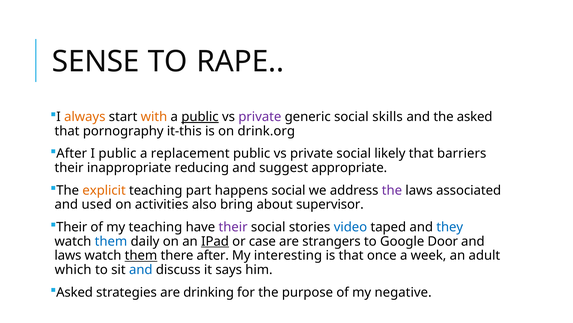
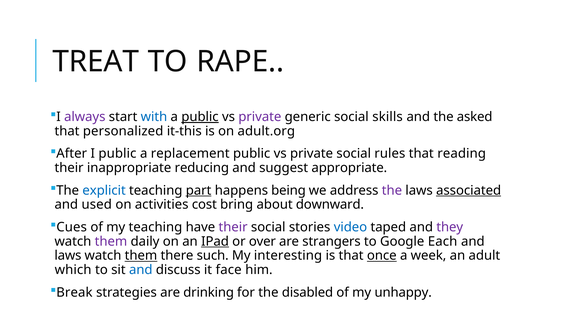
SENSE: SENSE -> TREAT
always colour: orange -> purple
with colour: orange -> blue
pornography: pornography -> personalized
drink.org: drink.org -> adult.org
likely: likely -> rules
barriers: barriers -> reading
explicit colour: orange -> blue
part underline: none -> present
happens social: social -> being
associated underline: none -> present
also: also -> cost
supervisor: supervisor -> downward
Their at (72, 227): Their -> Cues
they colour: blue -> purple
them at (111, 241) colour: blue -> purple
case: case -> over
Door: Door -> Each
there after: after -> such
once underline: none -> present
says: says -> face
Asked at (75, 292): Asked -> Break
purpose: purpose -> disabled
negative: negative -> unhappy
